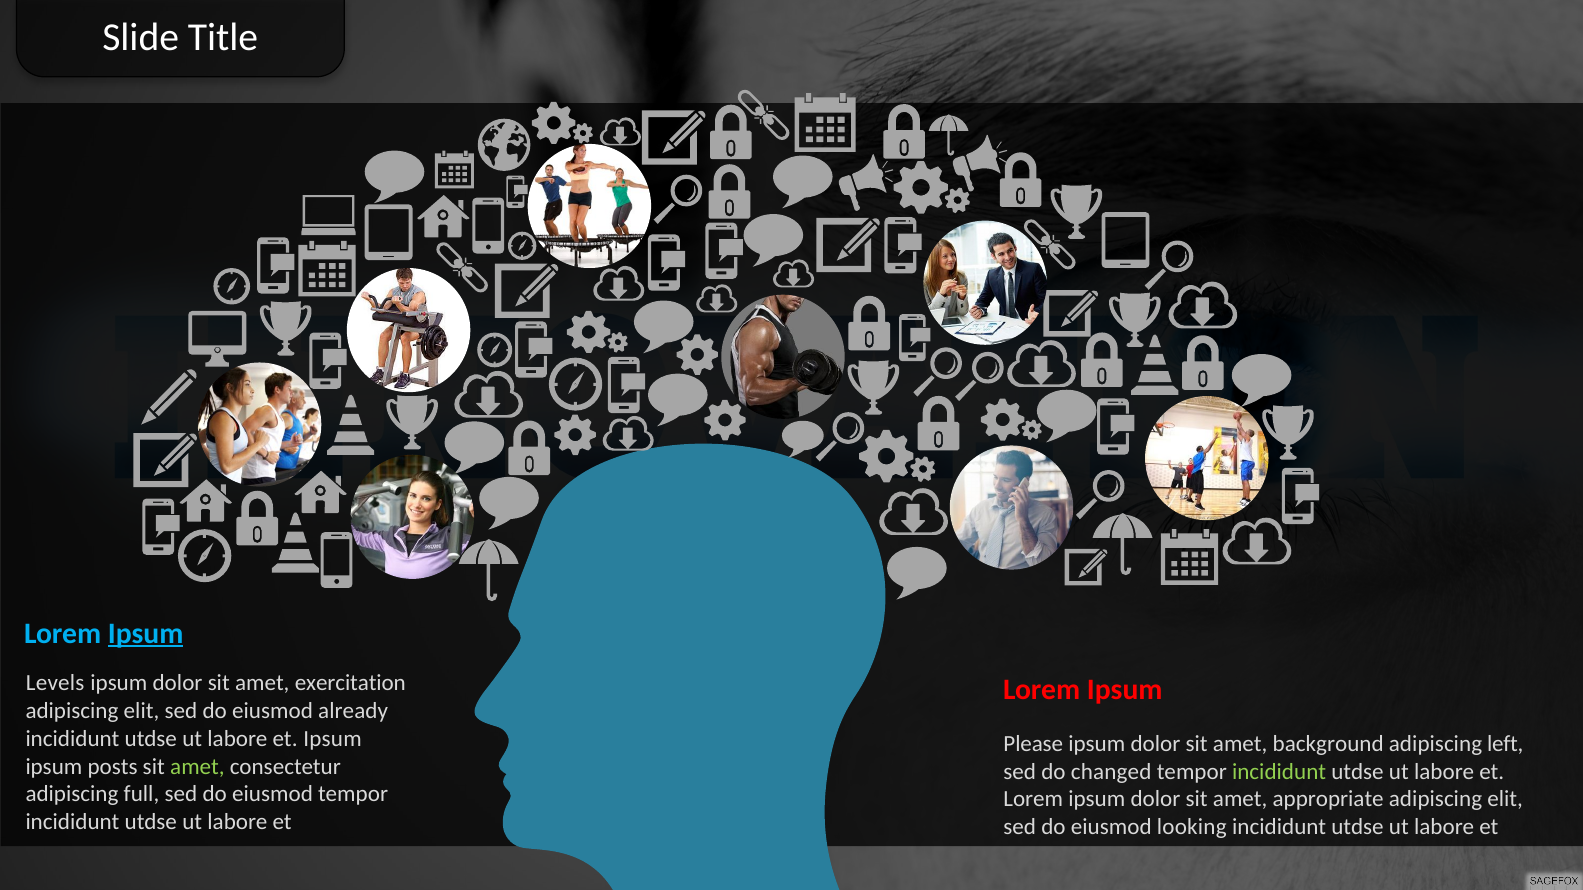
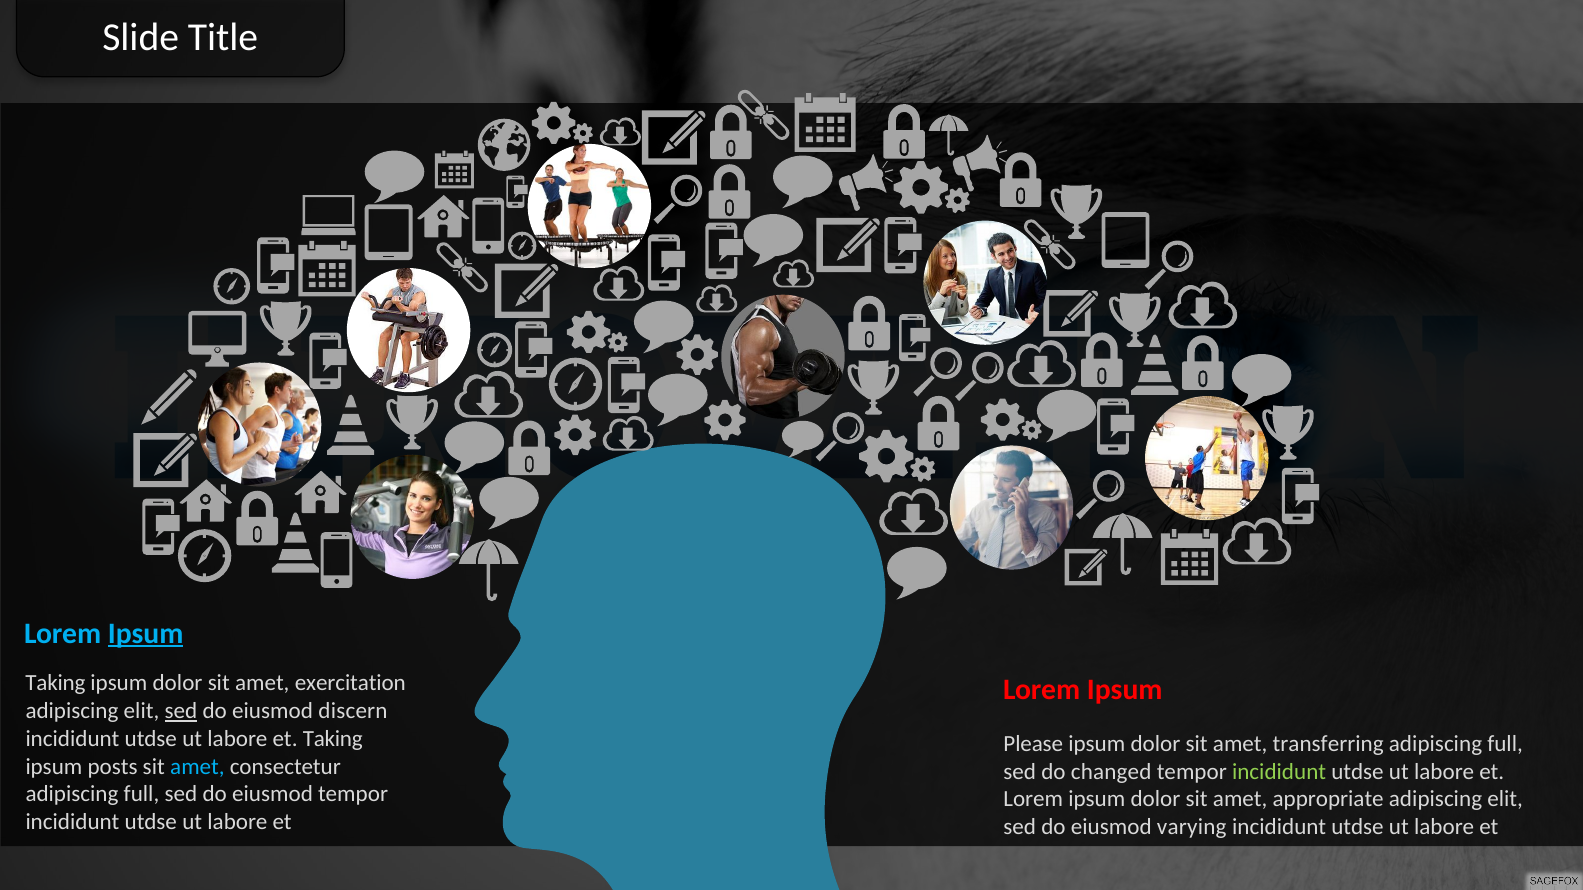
Levels at (55, 684): Levels -> Taking
sed at (181, 711) underline: none -> present
already: already -> discern
et Ipsum: Ipsum -> Taking
background: background -> transferring
left at (1505, 744): left -> full
amet at (197, 767) colour: light green -> light blue
looking: looking -> varying
